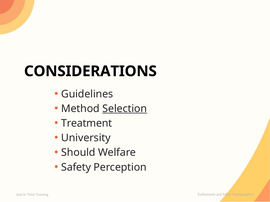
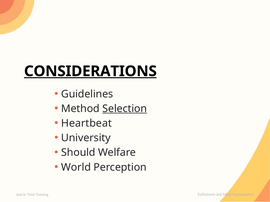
CONSIDERATIONS underline: none -> present
Treatment: Treatment -> Heartbeat
Safety: Safety -> World
